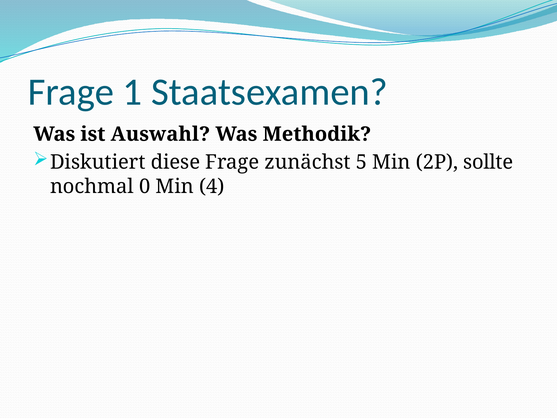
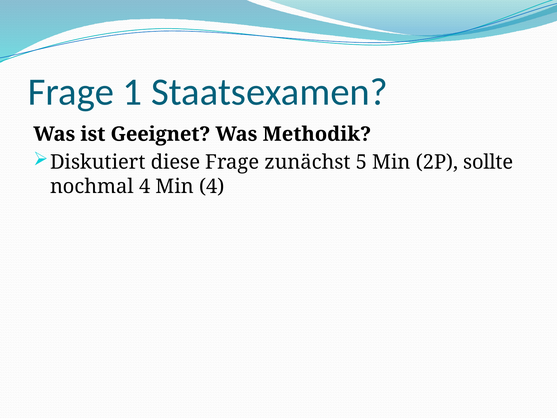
Auswahl: Auswahl -> Geeignet
nochmal 0: 0 -> 4
